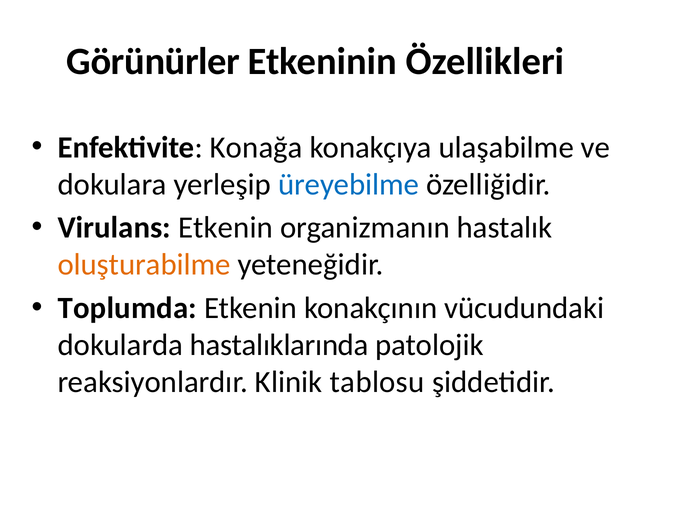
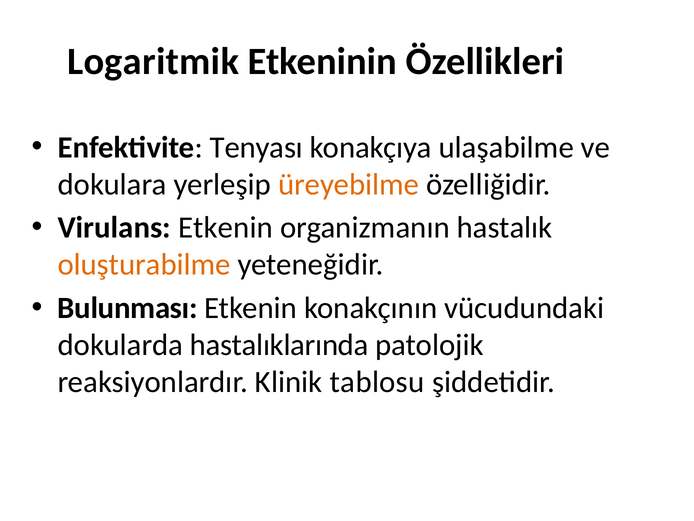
Görünürler: Görünürler -> Logaritmik
Konağa: Konağa -> Tenyası
üreyebilme colour: blue -> orange
Toplumda: Toplumda -> Bulunması
